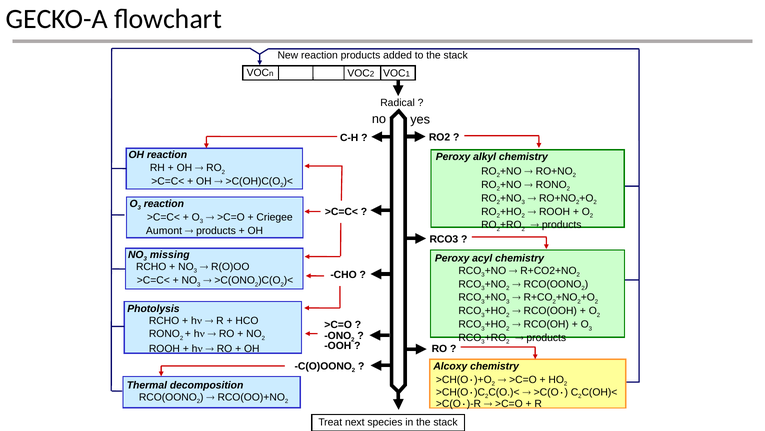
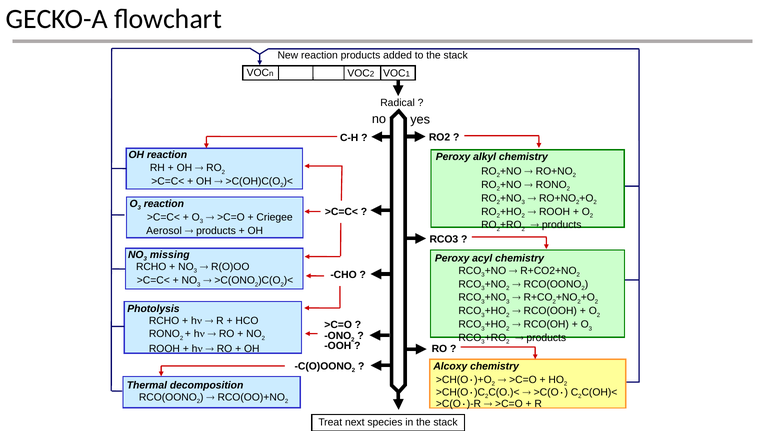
Aumont: Aumont -> Aerosol
